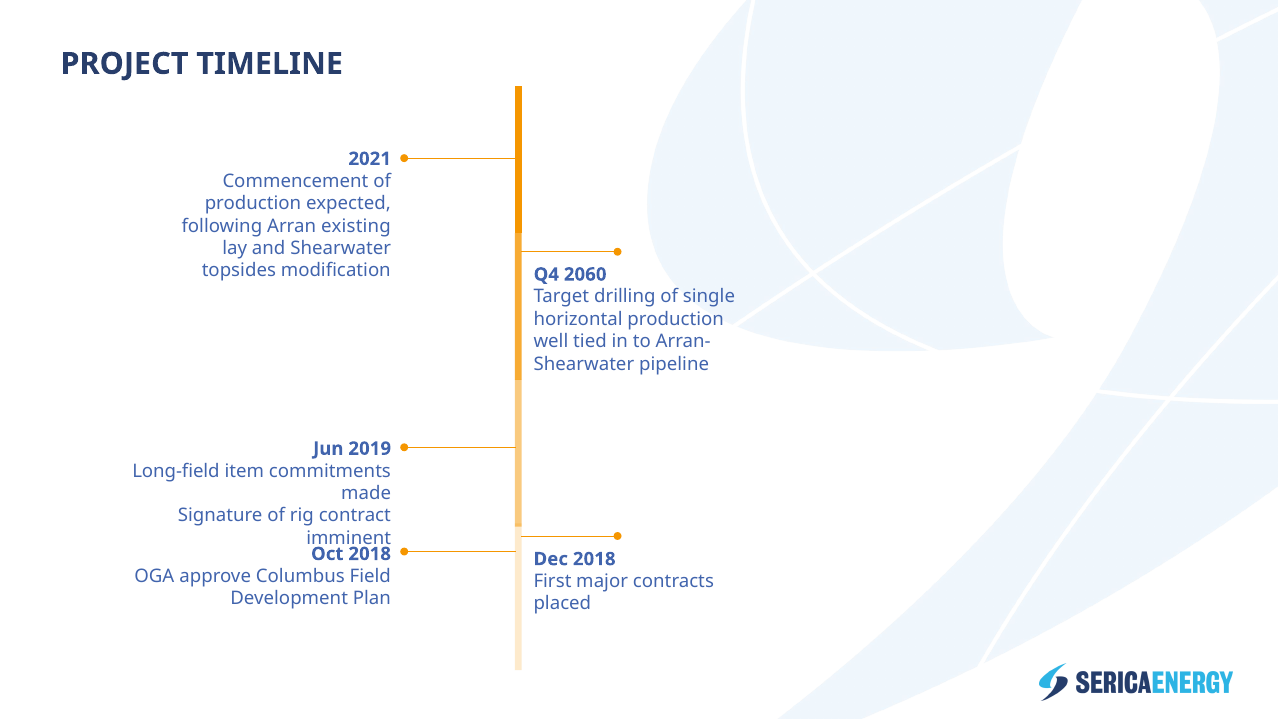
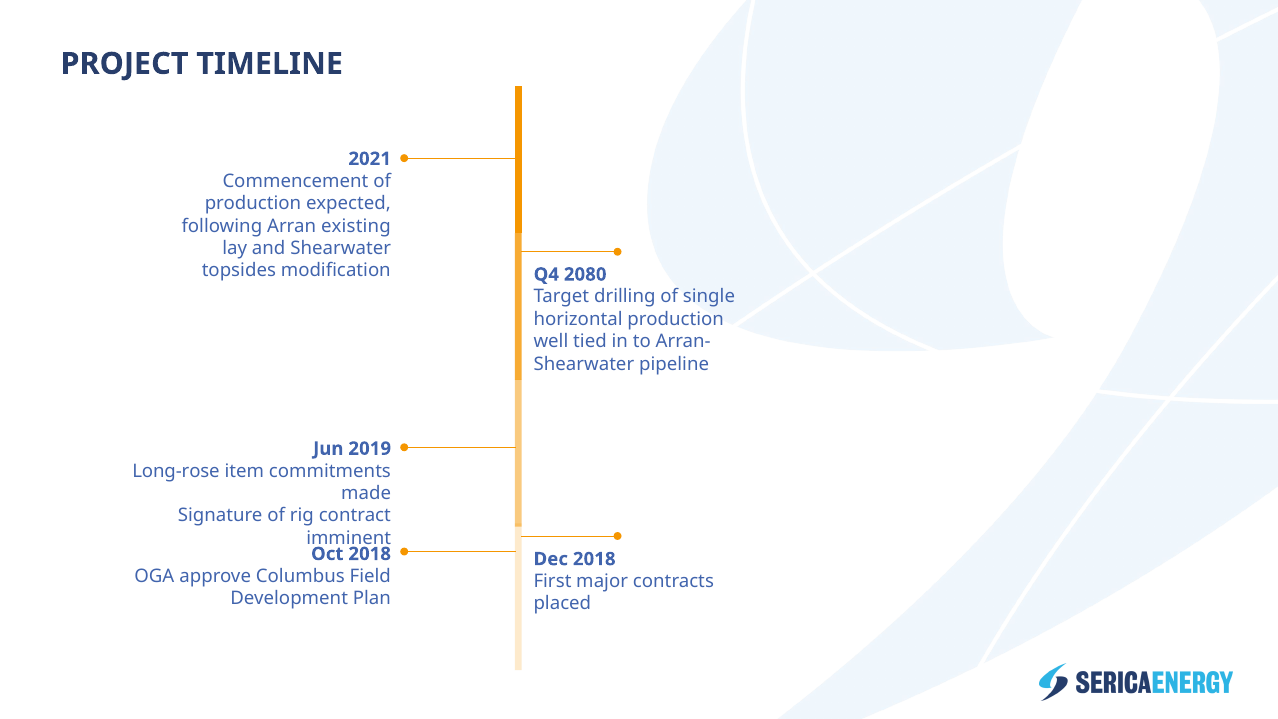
2060: 2060 -> 2080
Long-field: Long-field -> Long-rose
